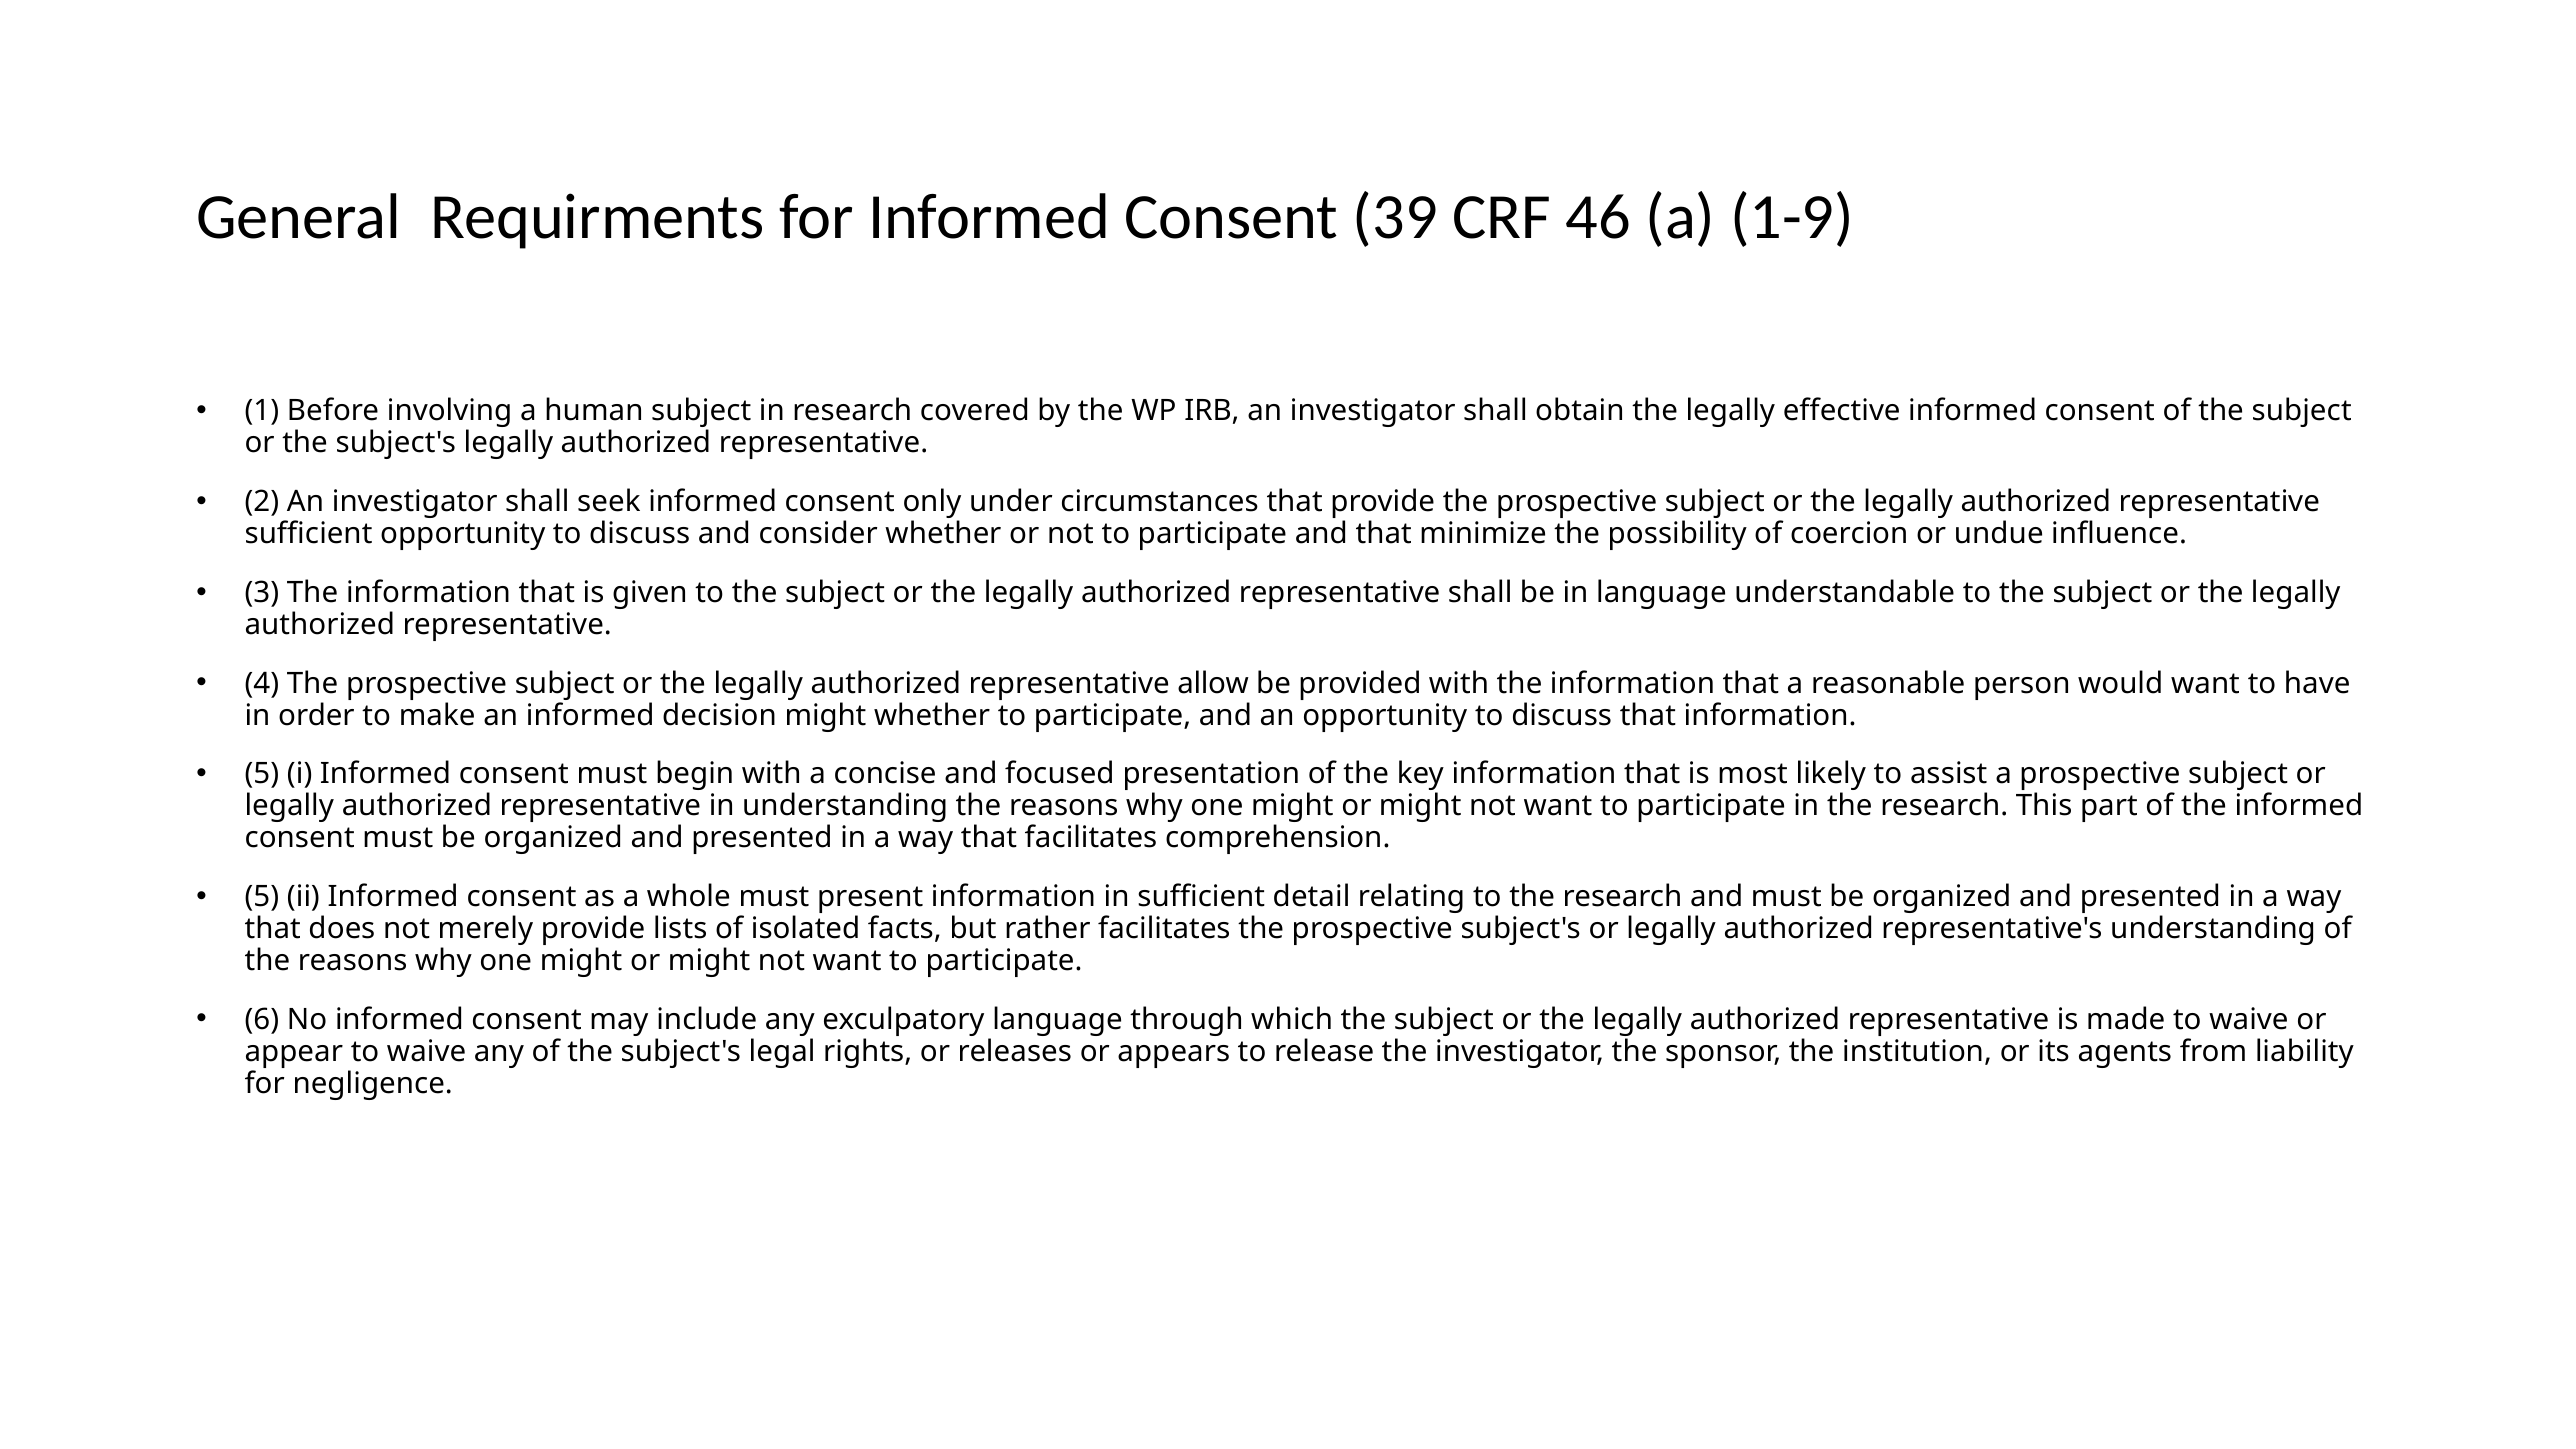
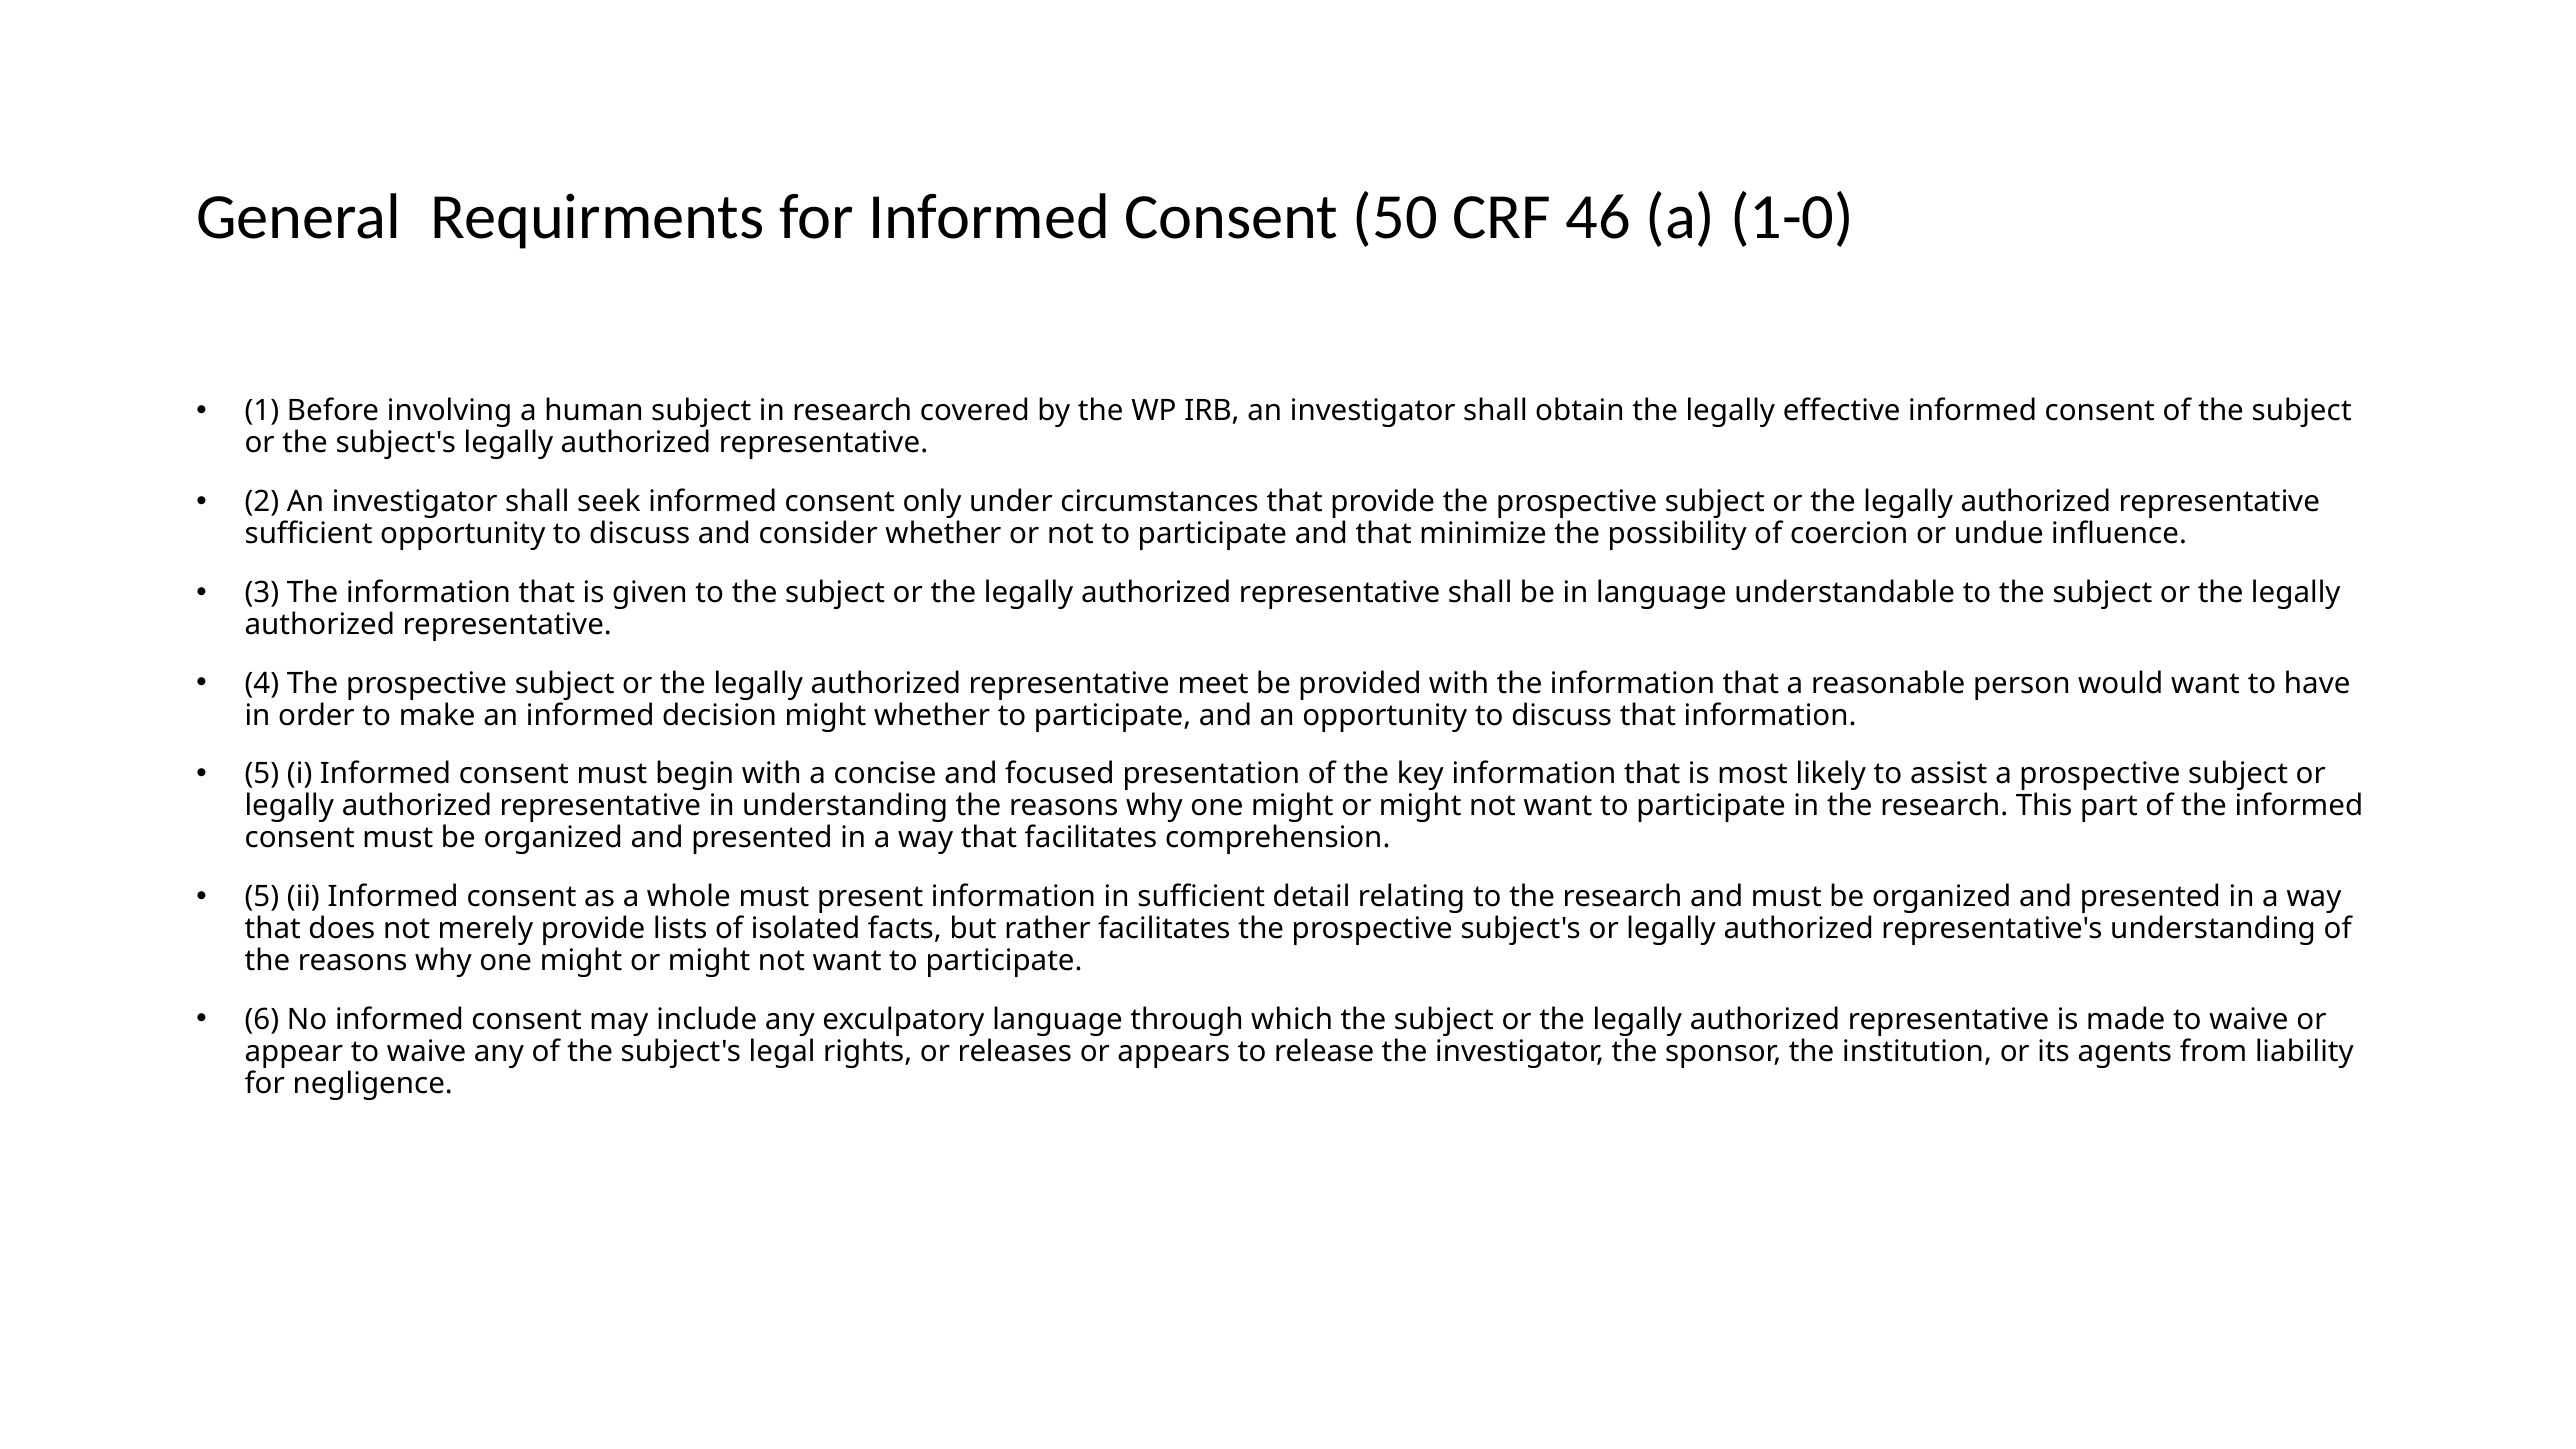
39: 39 -> 50
1-9: 1-9 -> 1-0
allow: allow -> meet
